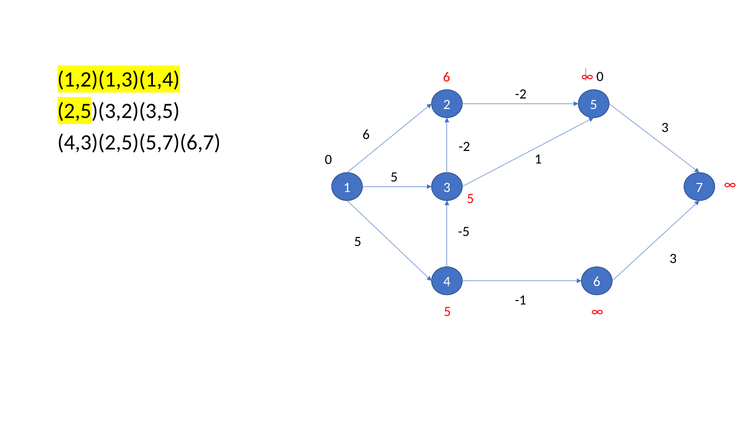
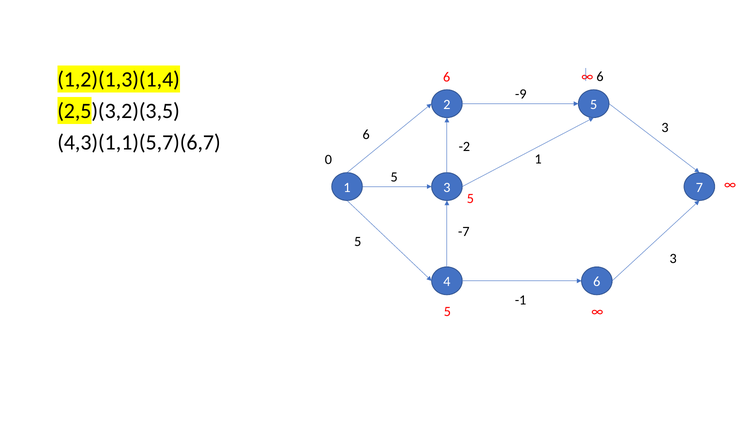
0 at (600, 76): 0 -> 6
-2 at (521, 94): -2 -> -9
4,3)(2,5)(5,7)(6,7: 4,3)(2,5)(5,7)(6,7 -> 4,3)(1,1)(5,7)(6,7
-5: -5 -> -7
